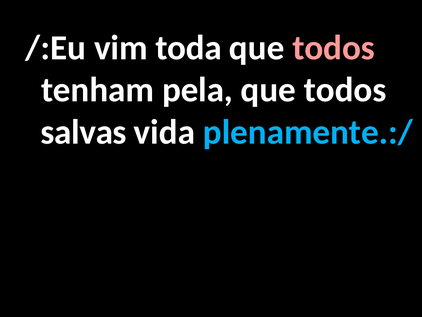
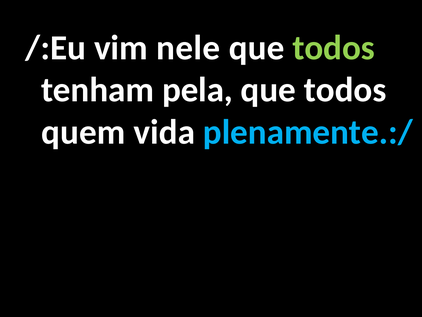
toda: toda -> nele
todos at (334, 48) colour: pink -> light green
salvas: salvas -> quem
